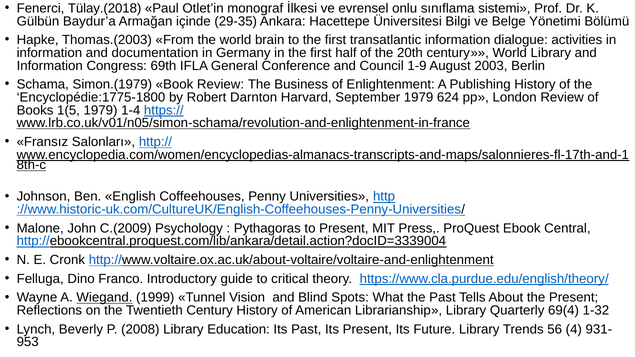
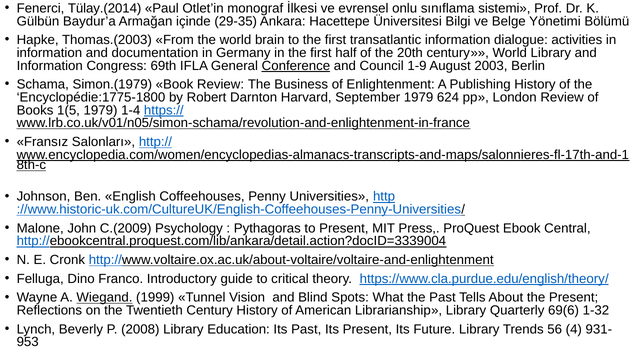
Tülay.(2018: Tülay.(2018 -> Tülay.(2014
Conference underline: none -> present
69(4: 69(4 -> 69(6
